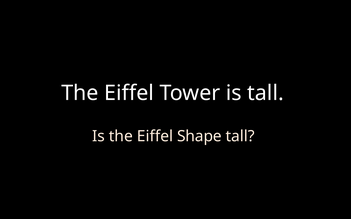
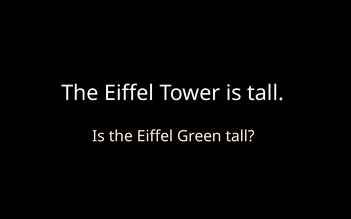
Shape: Shape -> Green
